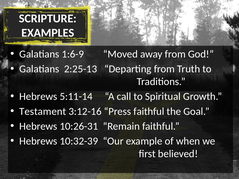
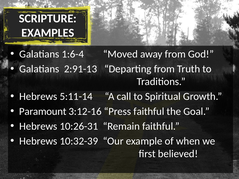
1:6-9: 1:6-9 -> 1:6-4
2:25-13: 2:25-13 -> 2:91-13
Testament: Testament -> Paramount
